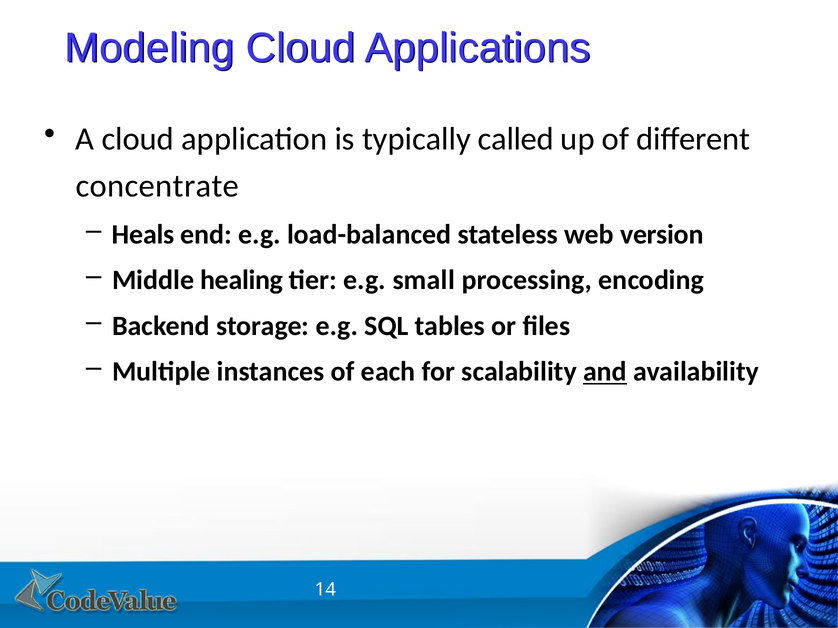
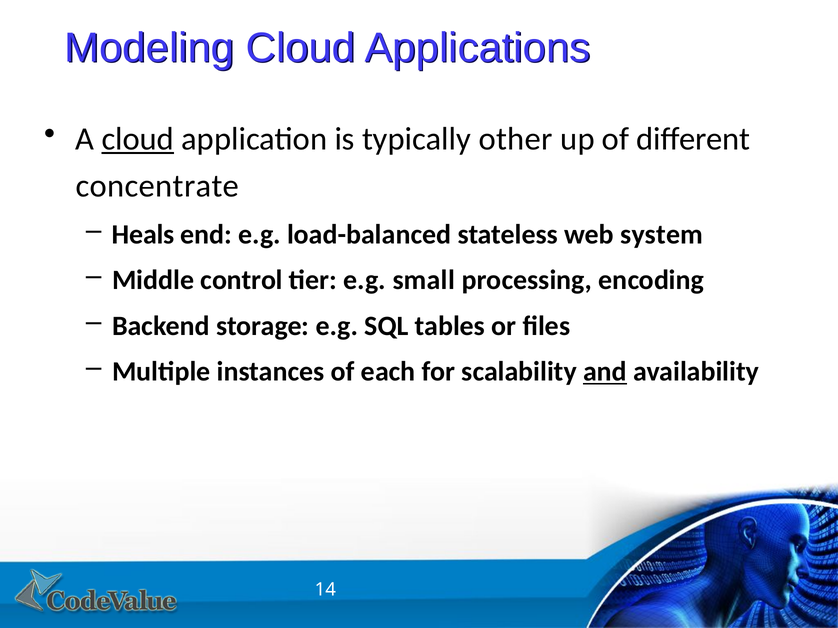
cloud at (138, 139) underline: none -> present
called: called -> other
version: version -> system
healing: healing -> control
